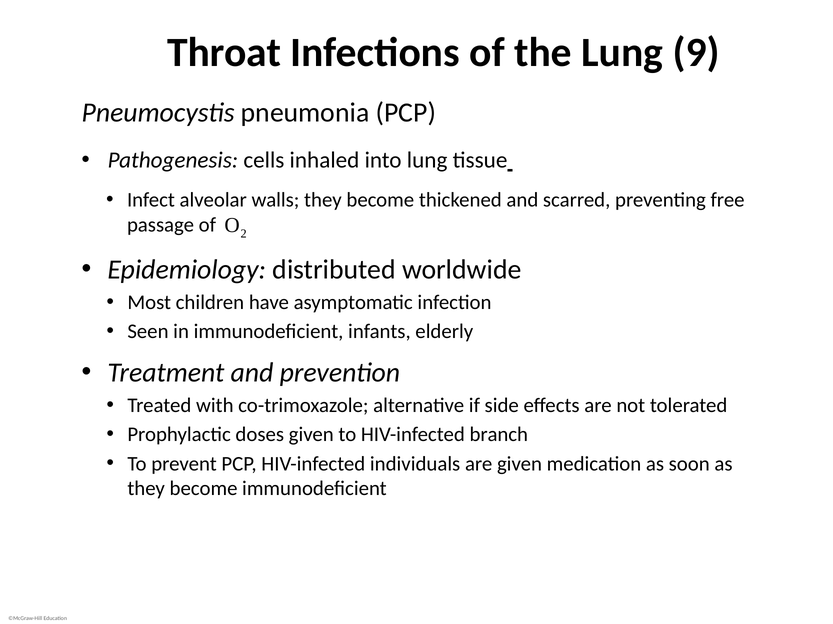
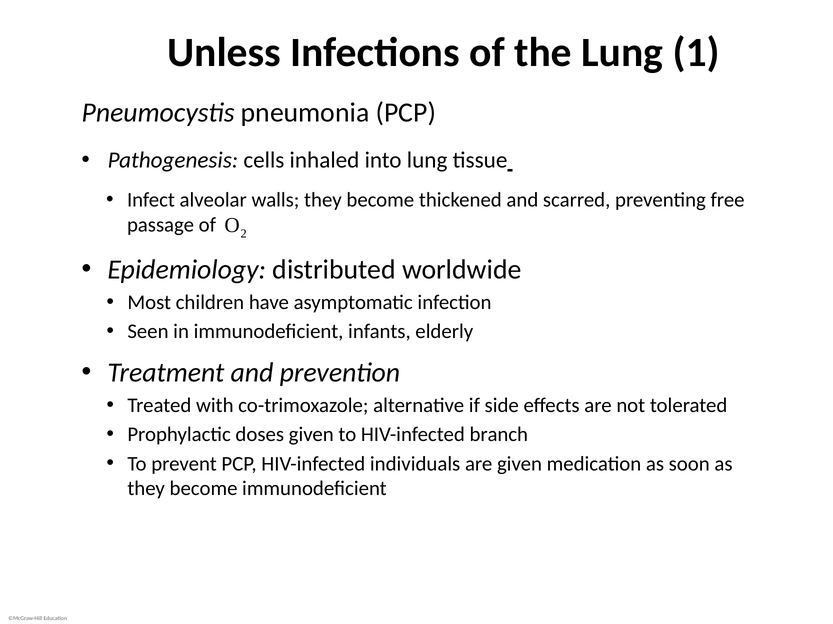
Throat: Throat -> Unless
9: 9 -> 1
